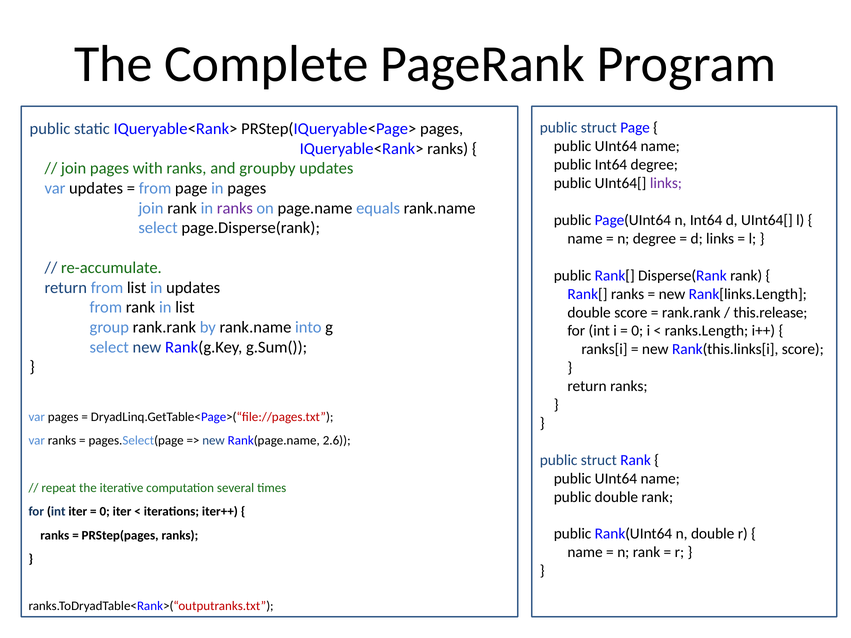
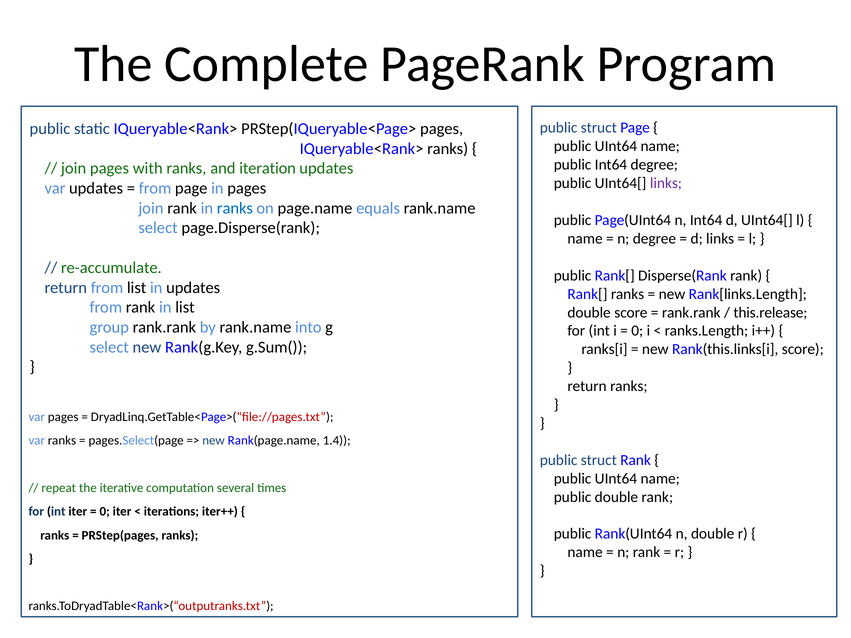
groupby: groupby -> iteration
ranks at (235, 208) colour: purple -> blue
2.6: 2.6 -> 1.4
